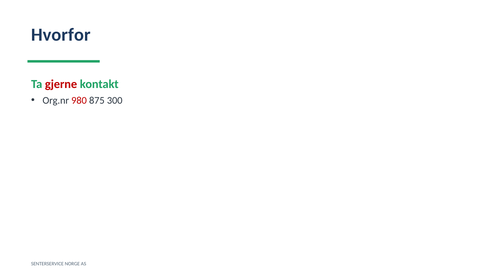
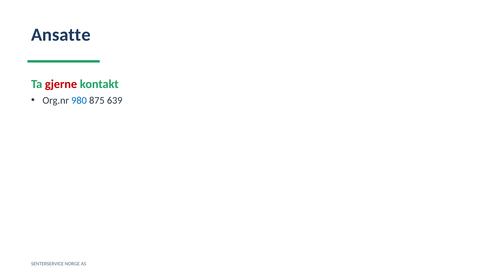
Hvorfor: Hvorfor -> Ansatte
980 colour: red -> blue
300: 300 -> 639
